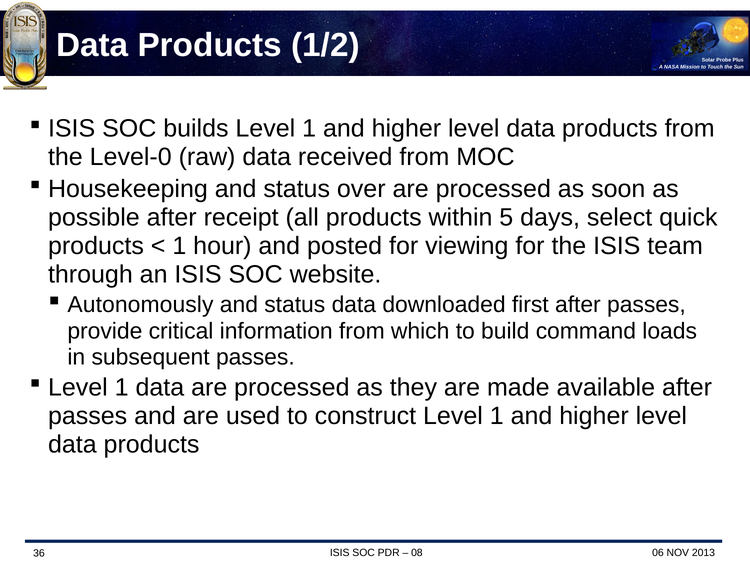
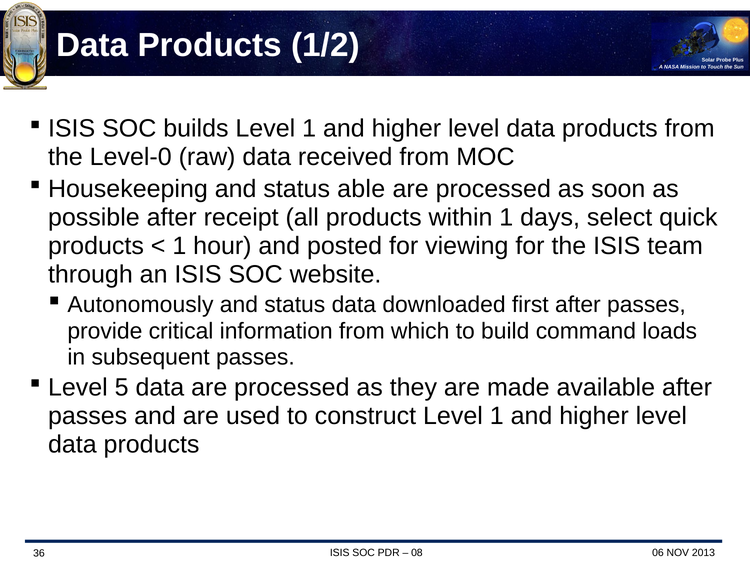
over: over -> able
within 5: 5 -> 1
1 at (122, 387): 1 -> 5
